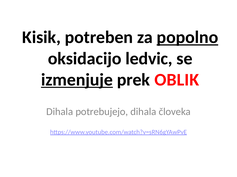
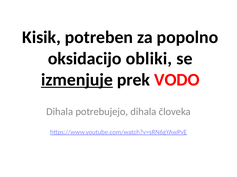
popolno underline: present -> none
ledvic: ledvic -> obliki
OBLIK: OBLIK -> VODO
